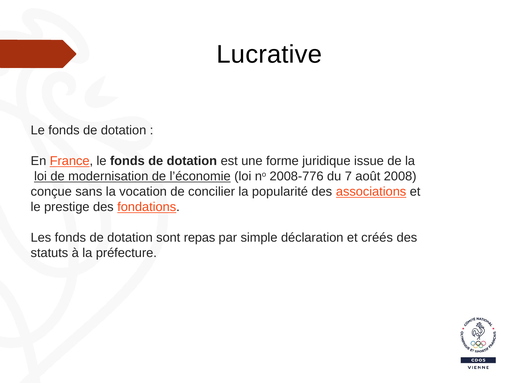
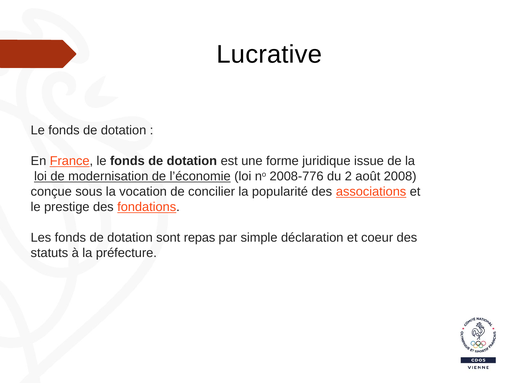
7: 7 -> 2
sans: sans -> sous
créés: créés -> coeur
